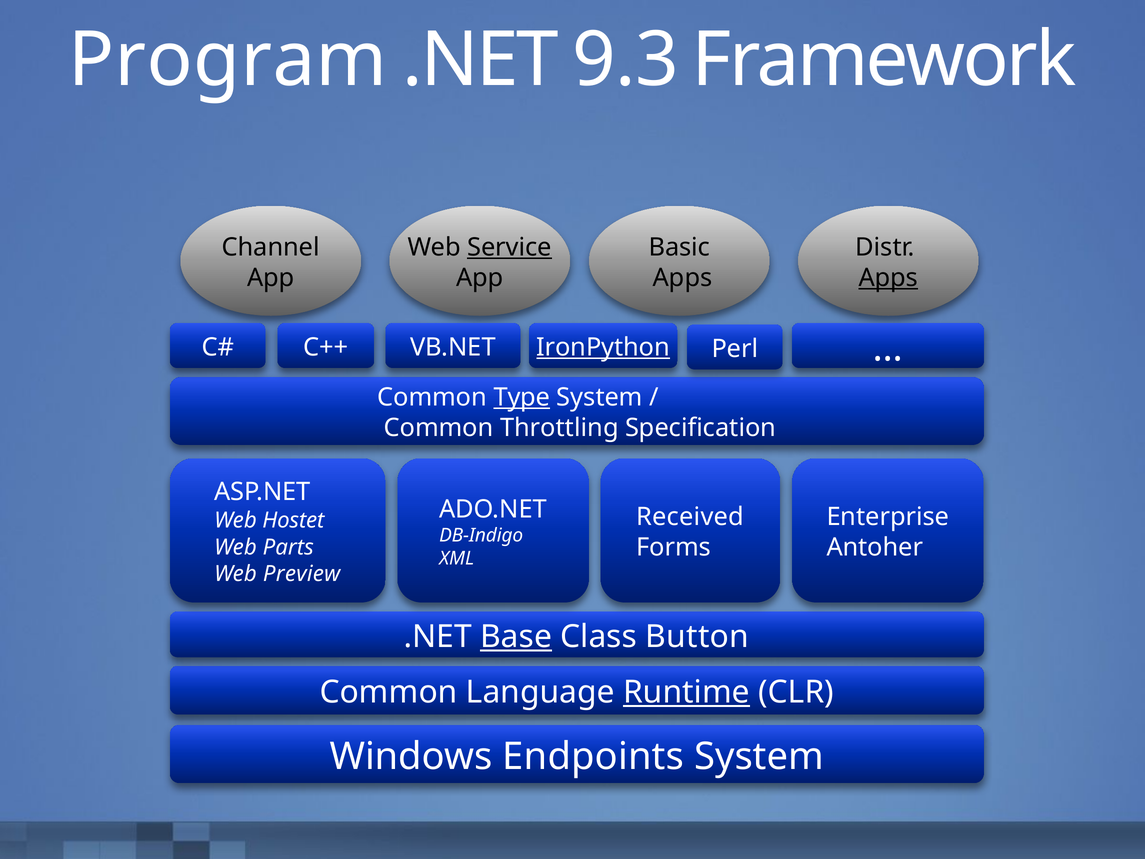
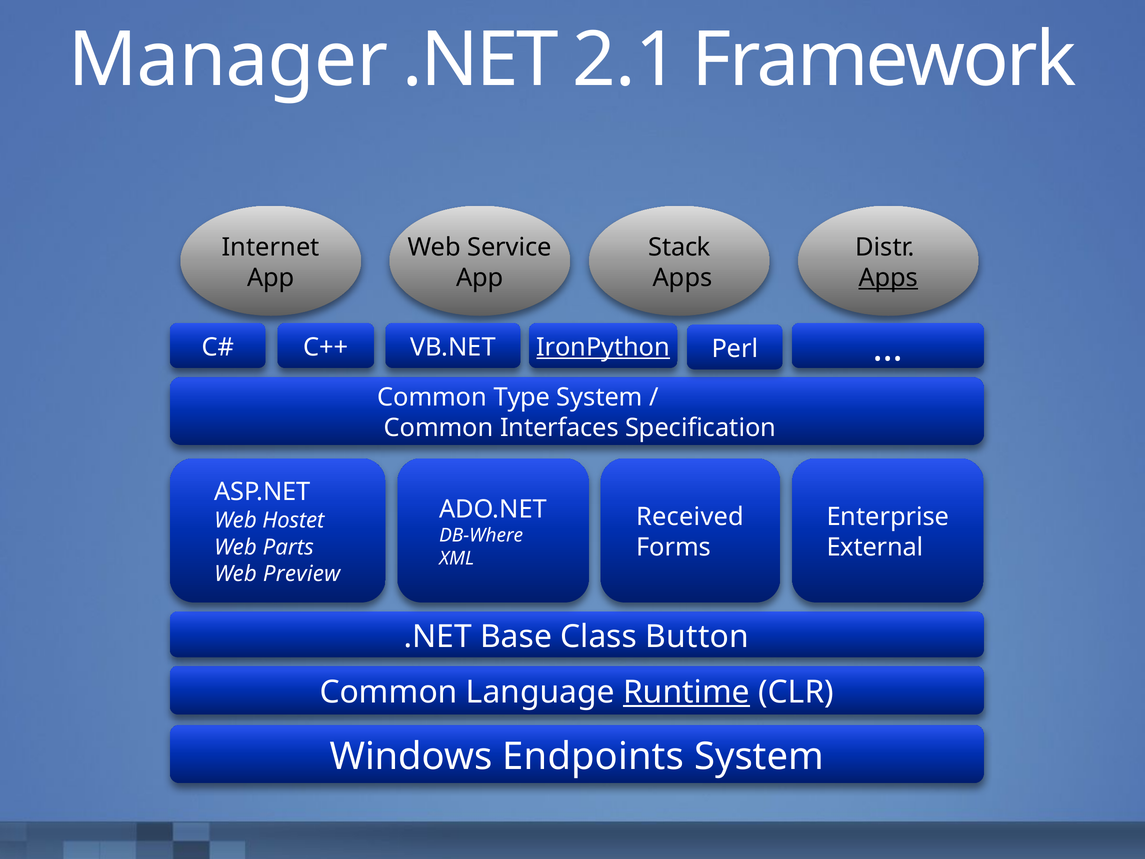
Program: Program -> Manager
9.3: 9.3 -> 2.1
Channel: Channel -> Internet
Service underline: present -> none
Basic: Basic -> Stack
Type underline: present -> none
Throttling: Throttling -> Interfaces
DB-Indigo: DB-Indigo -> DB-Where
Antoher: Antoher -> External
Base underline: present -> none
